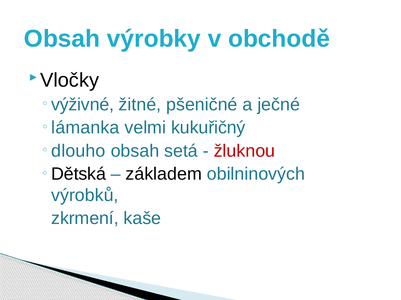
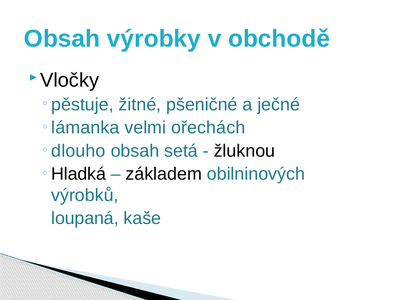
výživné: výživné -> pěstuje
kukuřičný: kukuřičný -> ořechách
žluknou colour: red -> black
Dětská: Dětská -> Hladká
zkrmení: zkrmení -> loupaná
